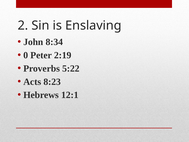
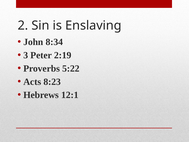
0: 0 -> 3
